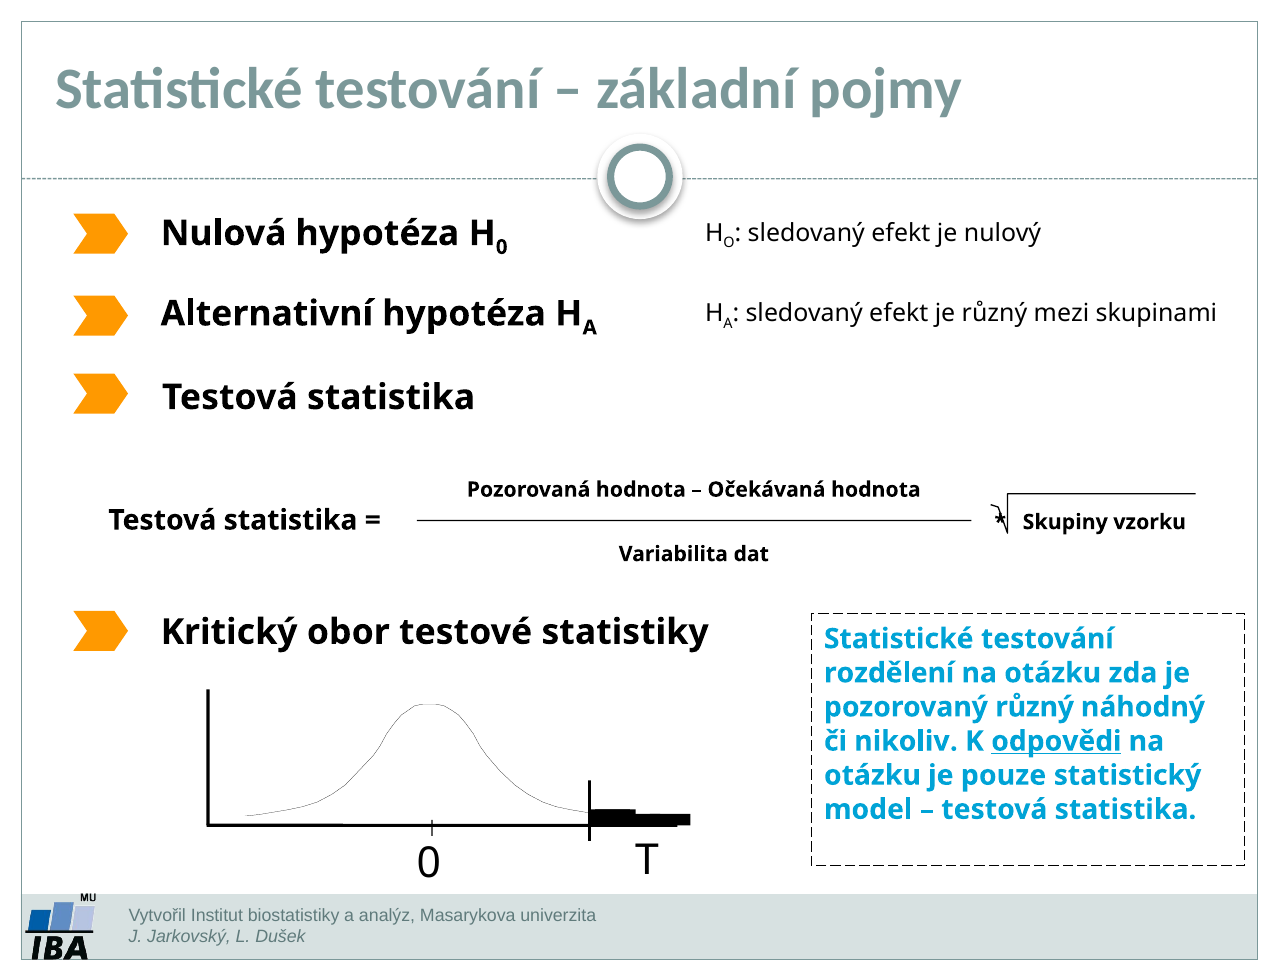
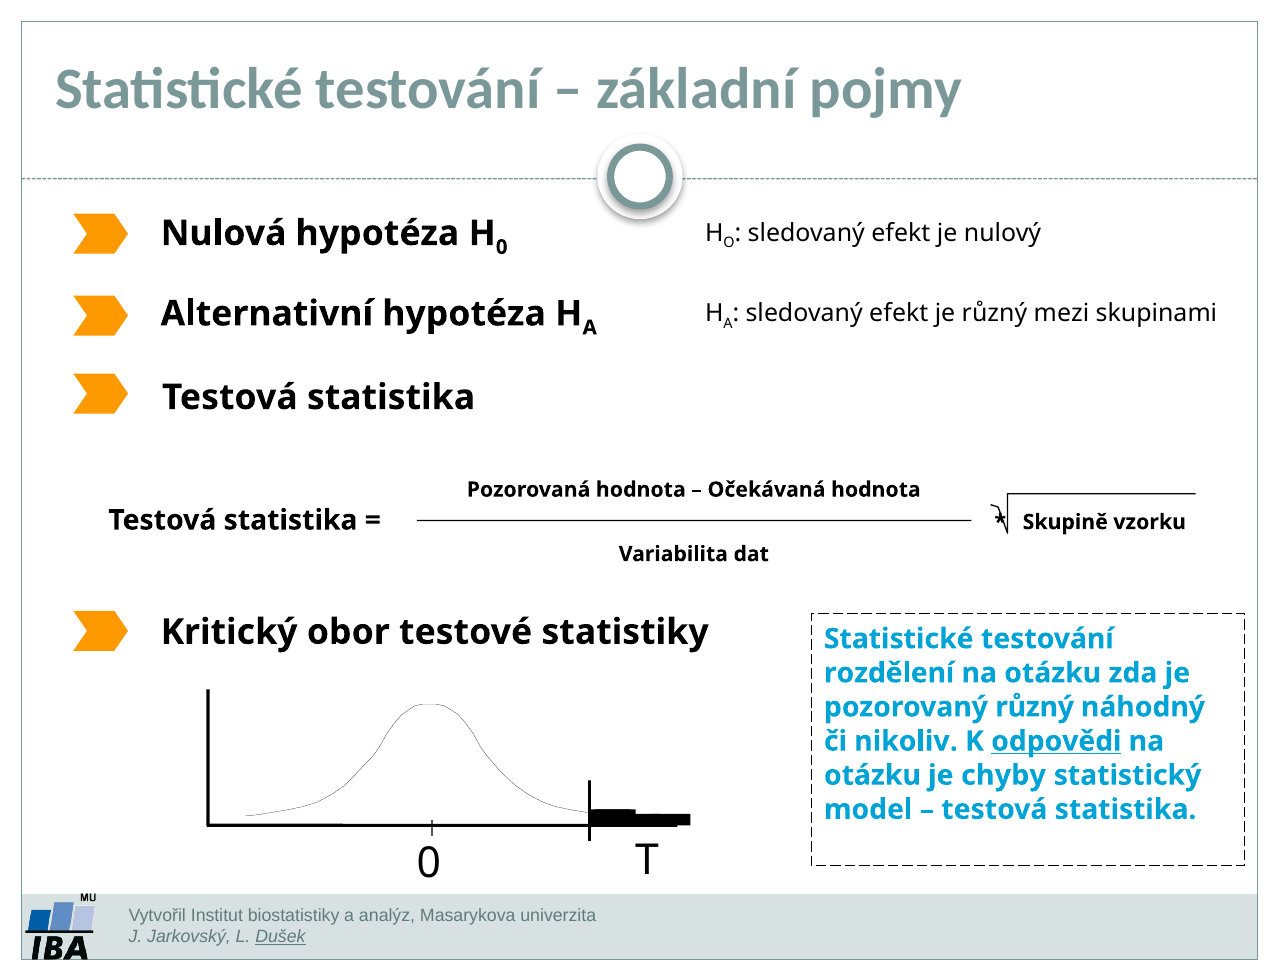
Skupiny: Skupiny -> Skupině
pouze: pouze -> chyby
Dušek underline: none -> present
